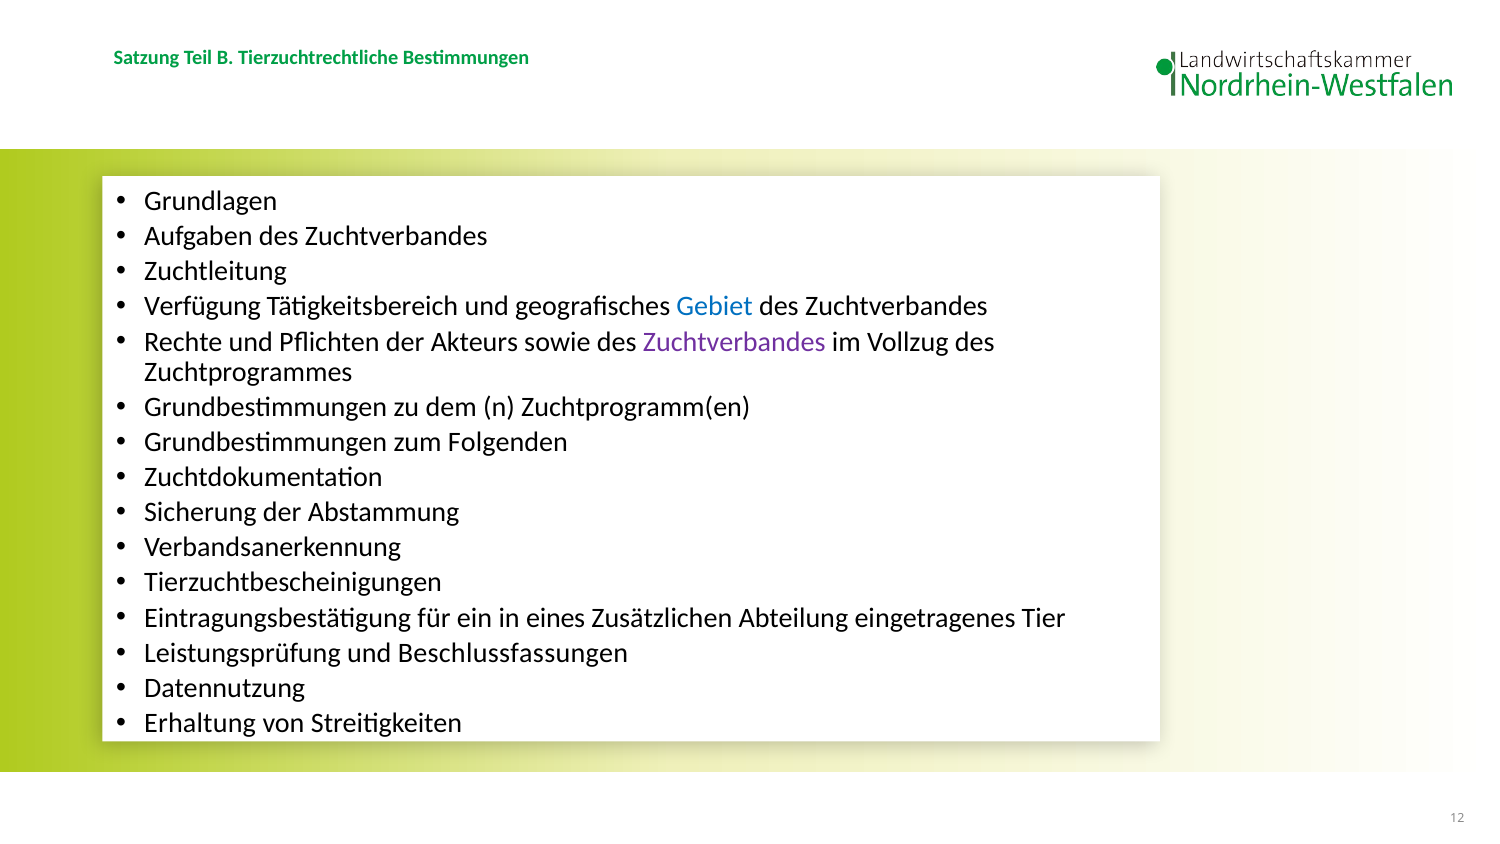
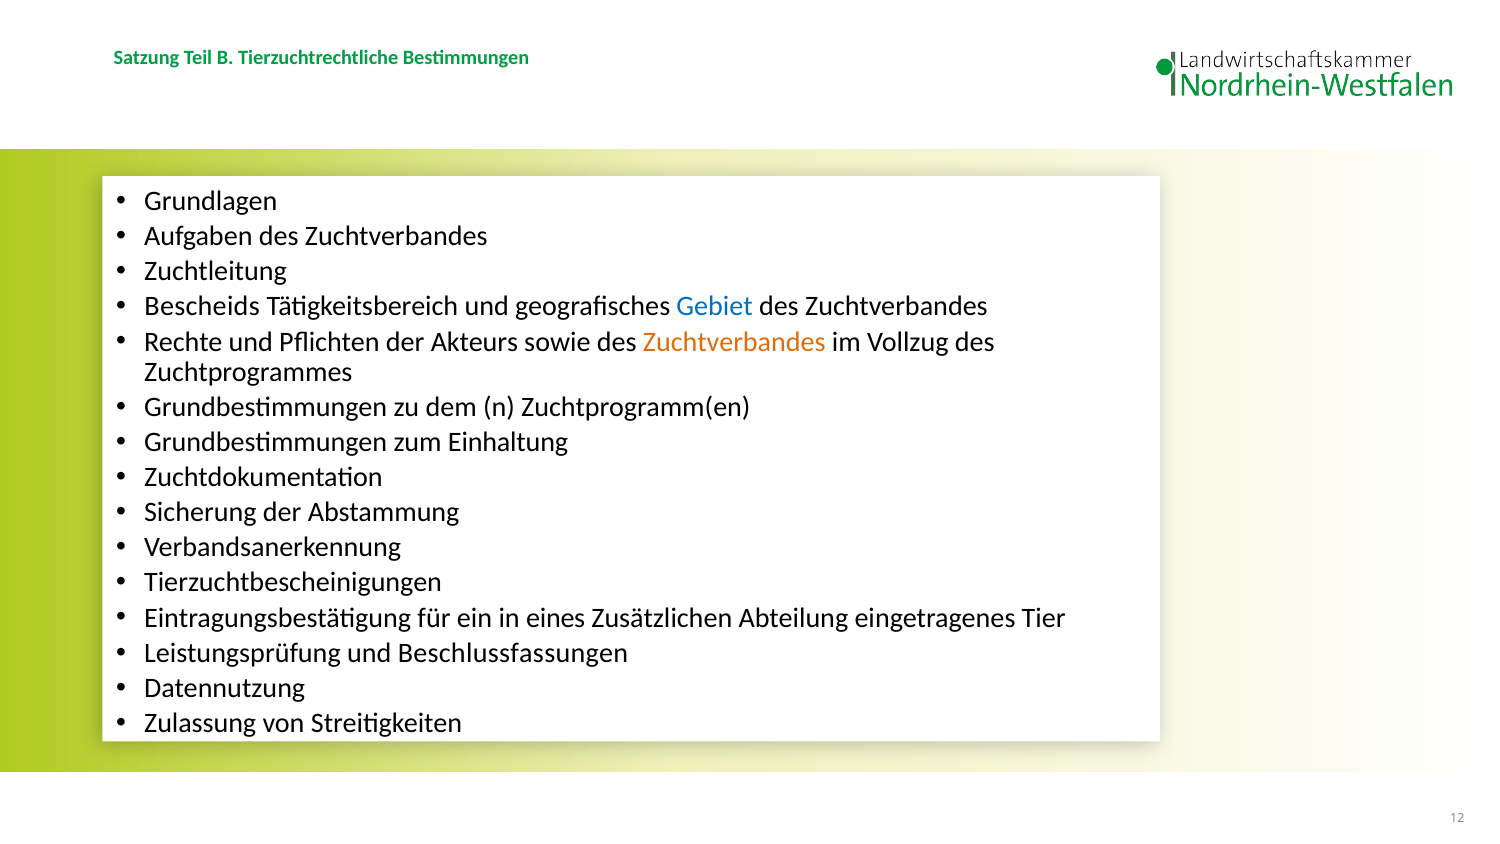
Verfügung: Verfügung -> Bescheids
Zuchtverbandes at (734, 342) colour: purple -> orange
Folgenden: Folgenden -> Einhaltung
Erhaltung: Erhaltung -> Zulassung
